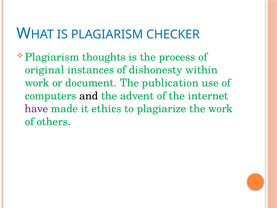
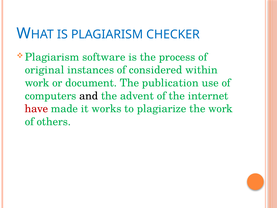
thoughts: thoughts -> software
dishonesty: dishonesty -> considered
have colour: purple -> red
ethics: ethics -> works
